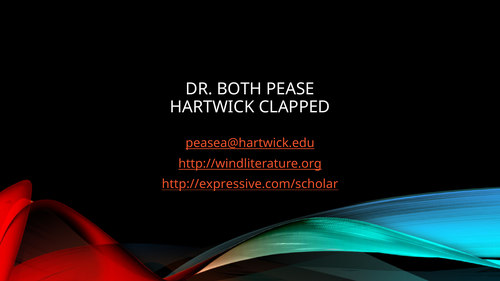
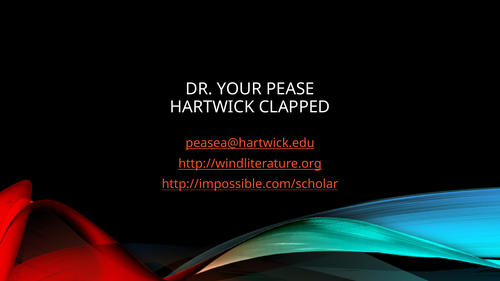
BOTH: BOTH -> YOUR
http://expressive.com/scholar: http://expressive.com/scholar -> http://impossible.com/scholar
